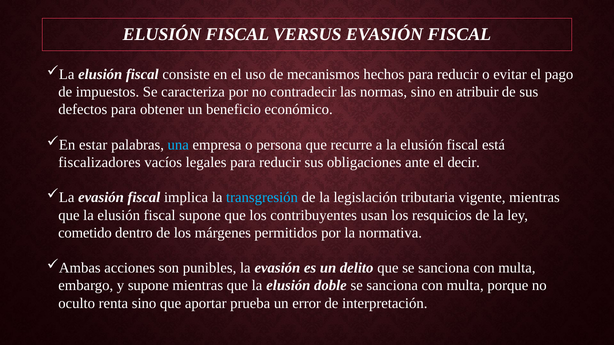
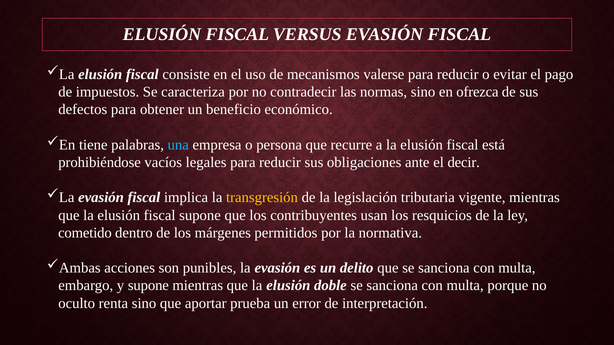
hechos: hechos -> valerse
atribuir: atribuir -> ofrezca
estar: estar -> tiene
fiscalizadores: fiscalizadores -> prohibiéndose
transgresión colour: light blue -> yellow
